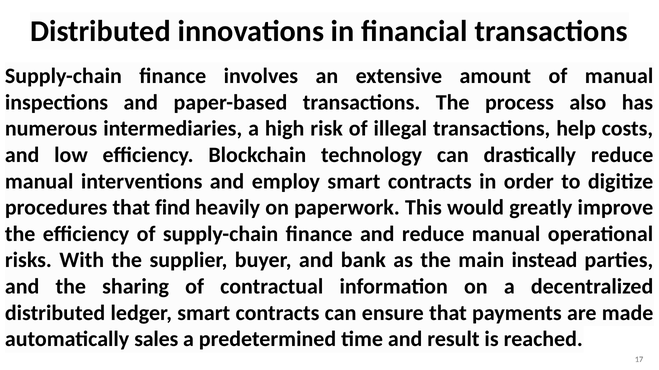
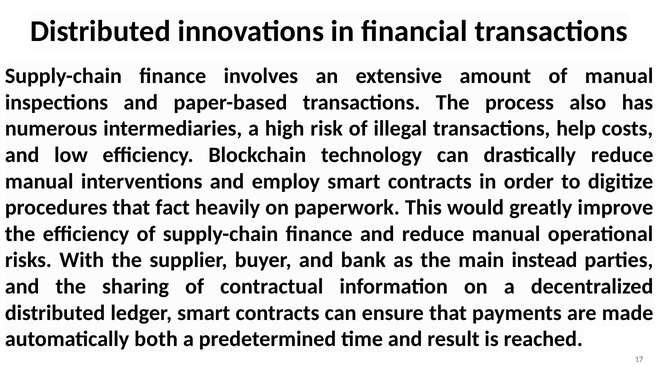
find: find -> fact
sales: sales -> both
